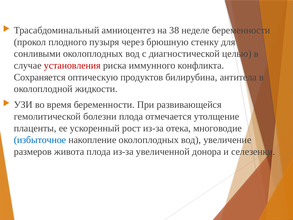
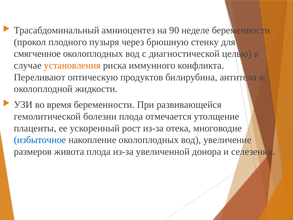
38: 38 -> 90
сонливыми: сонливыми -> смягченное
установления colour: red -> orange
Сохраняется: Сохраняется -> Переливают
